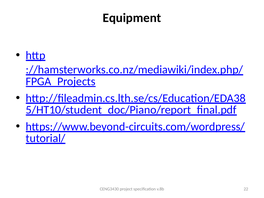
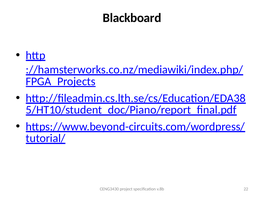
Equipment: Equipment -> Blackboard
